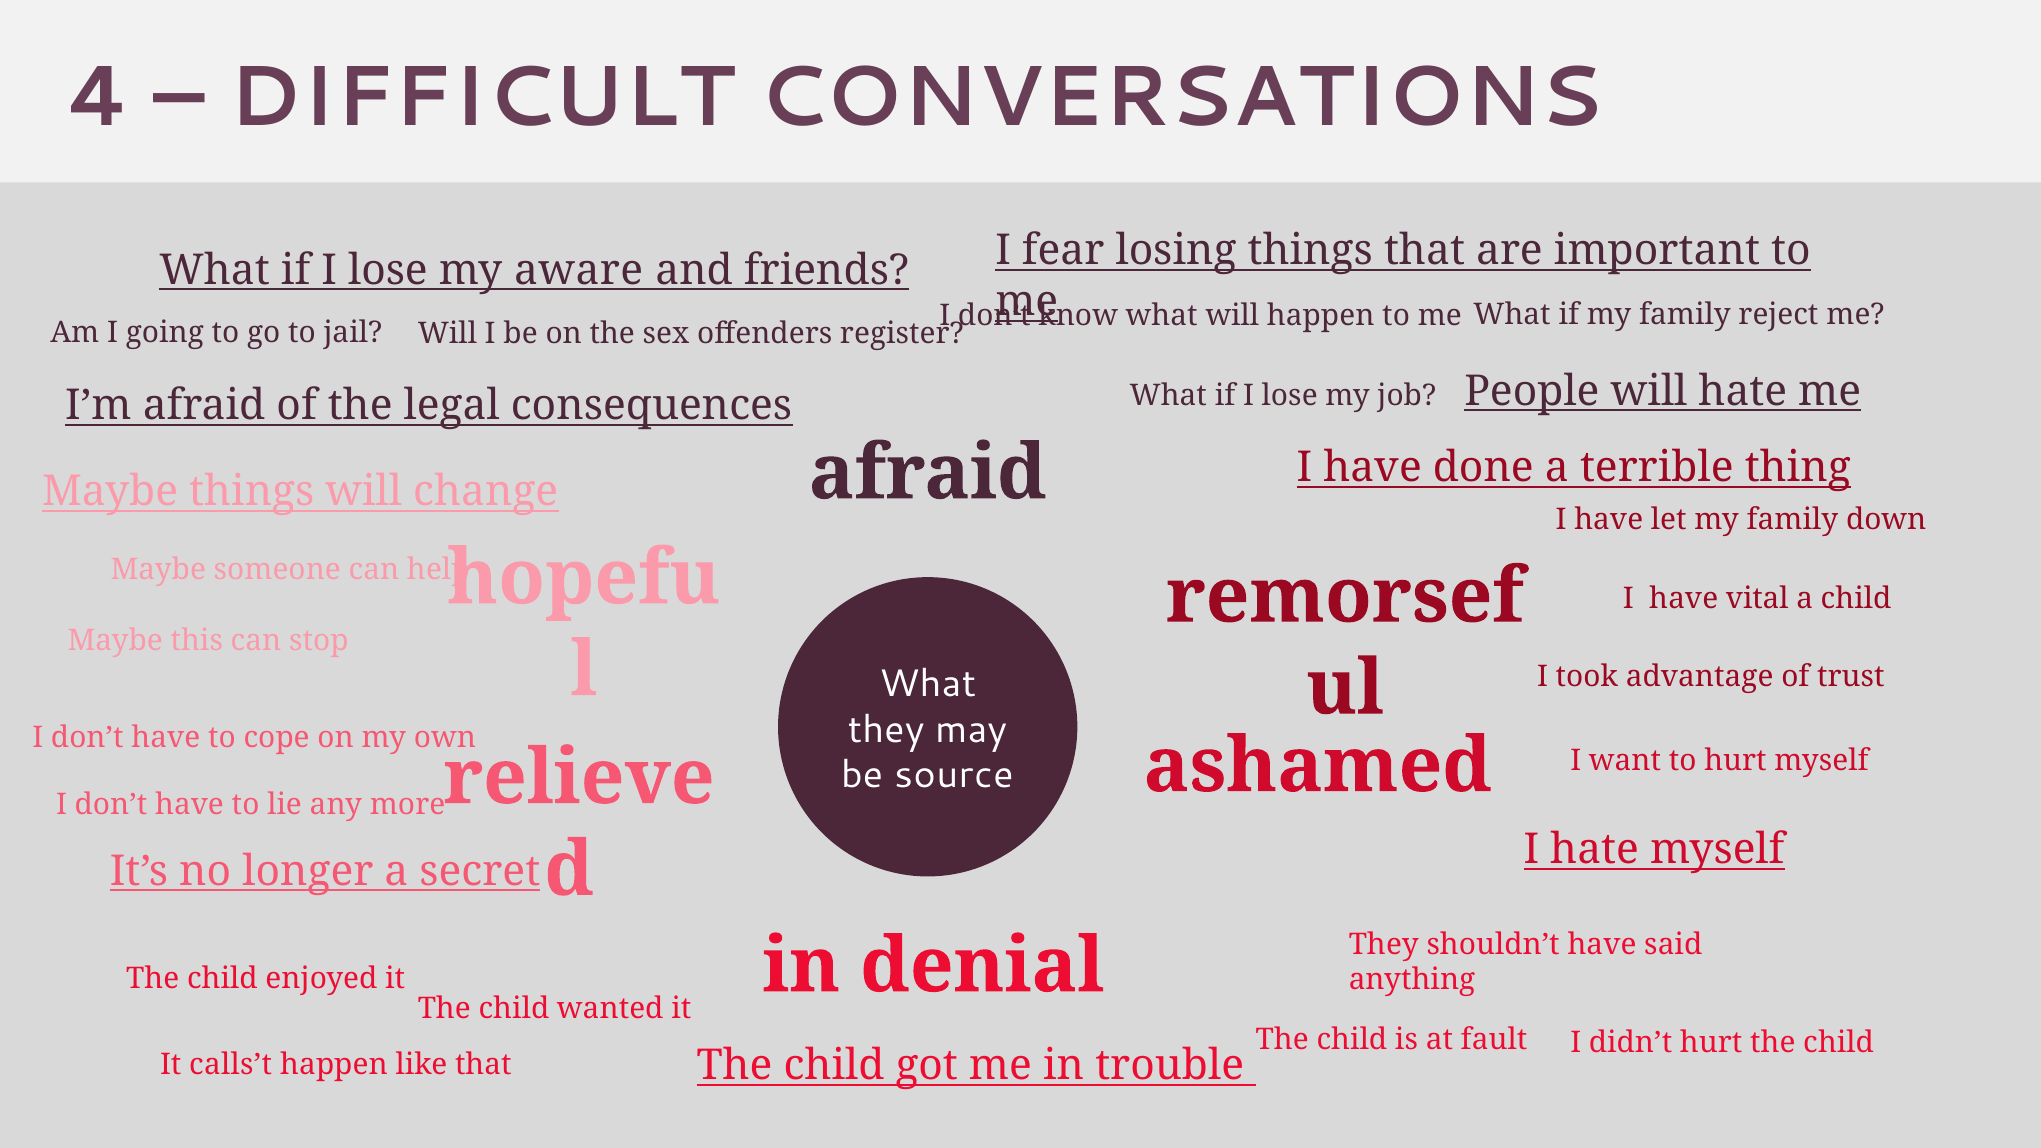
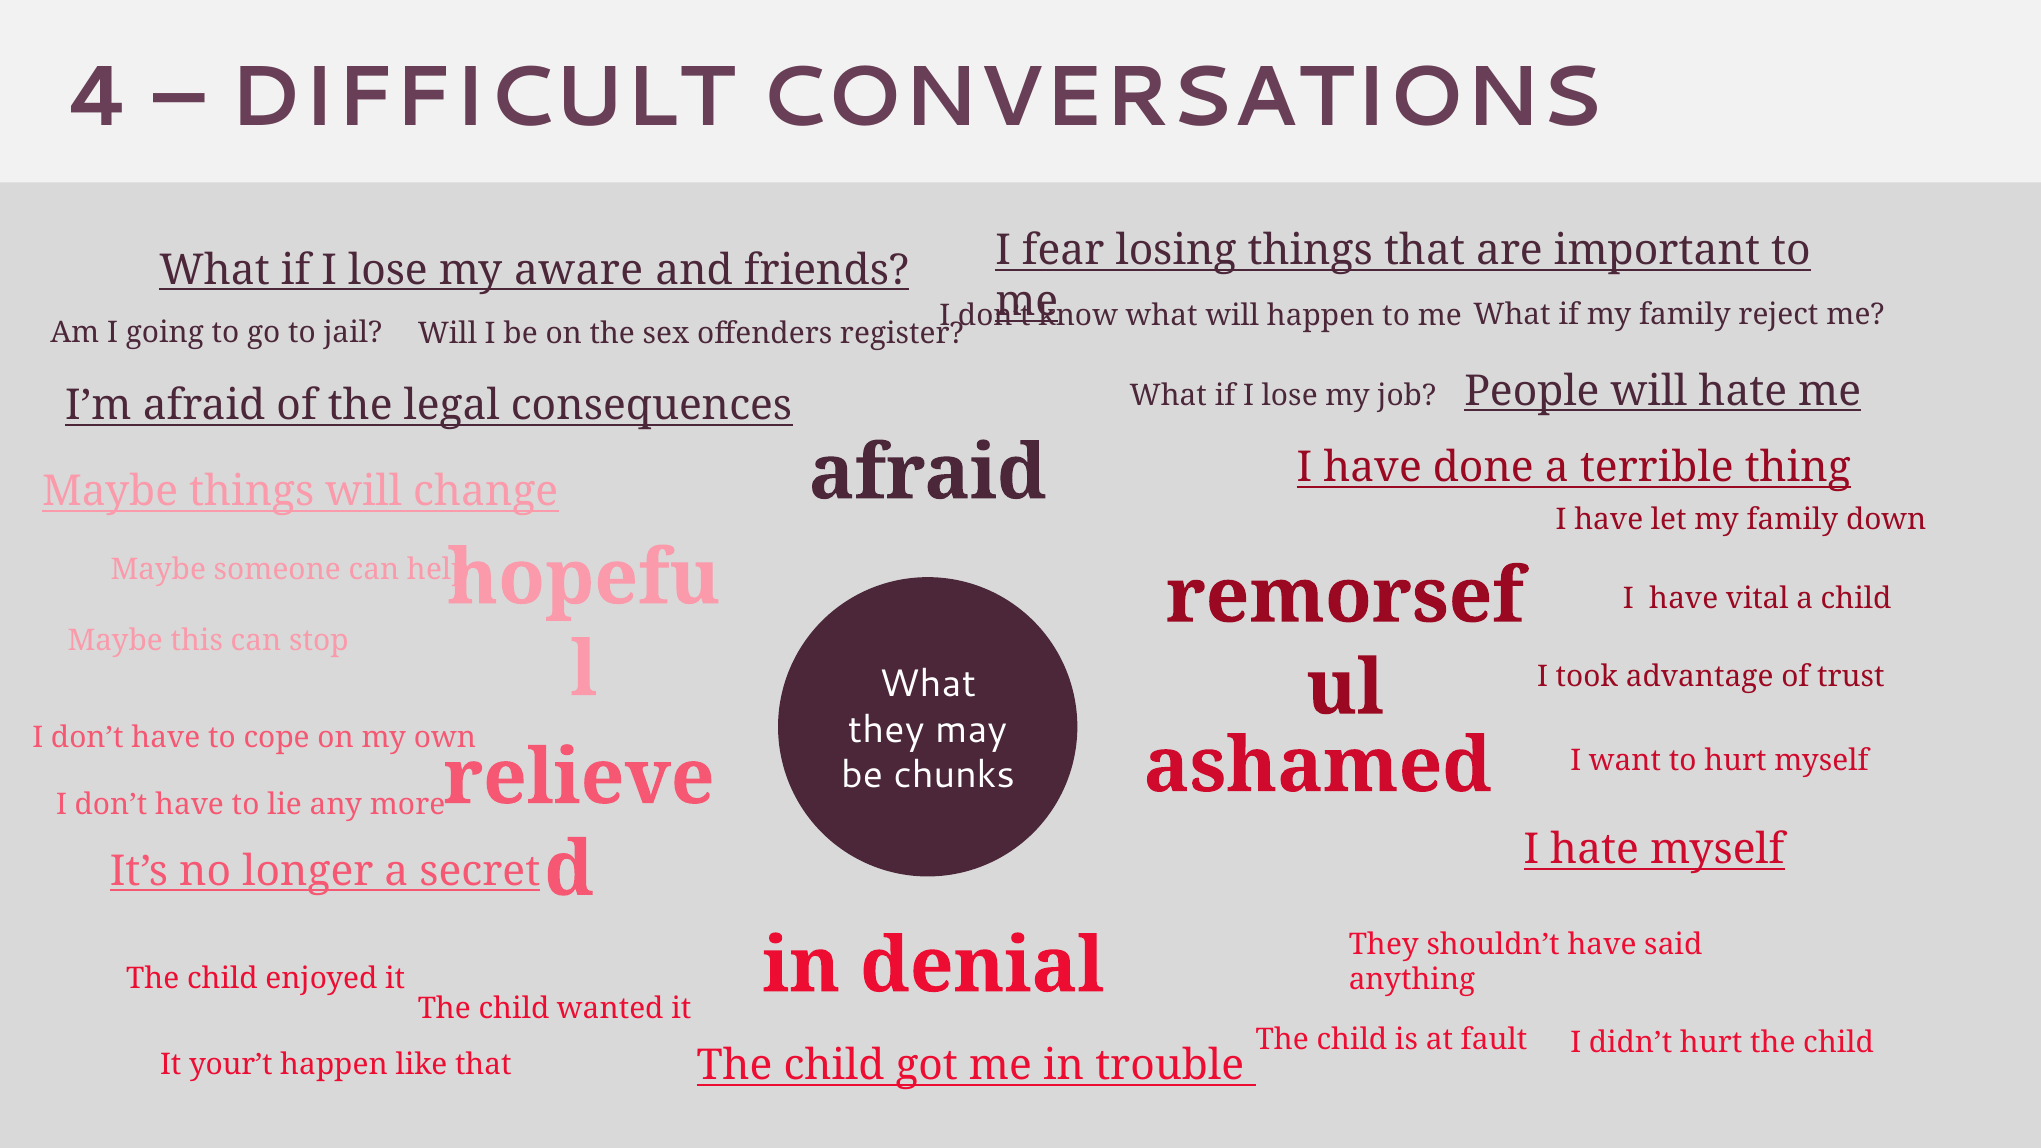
source: source -> chunks
calls’t: calls’t -> your’t
